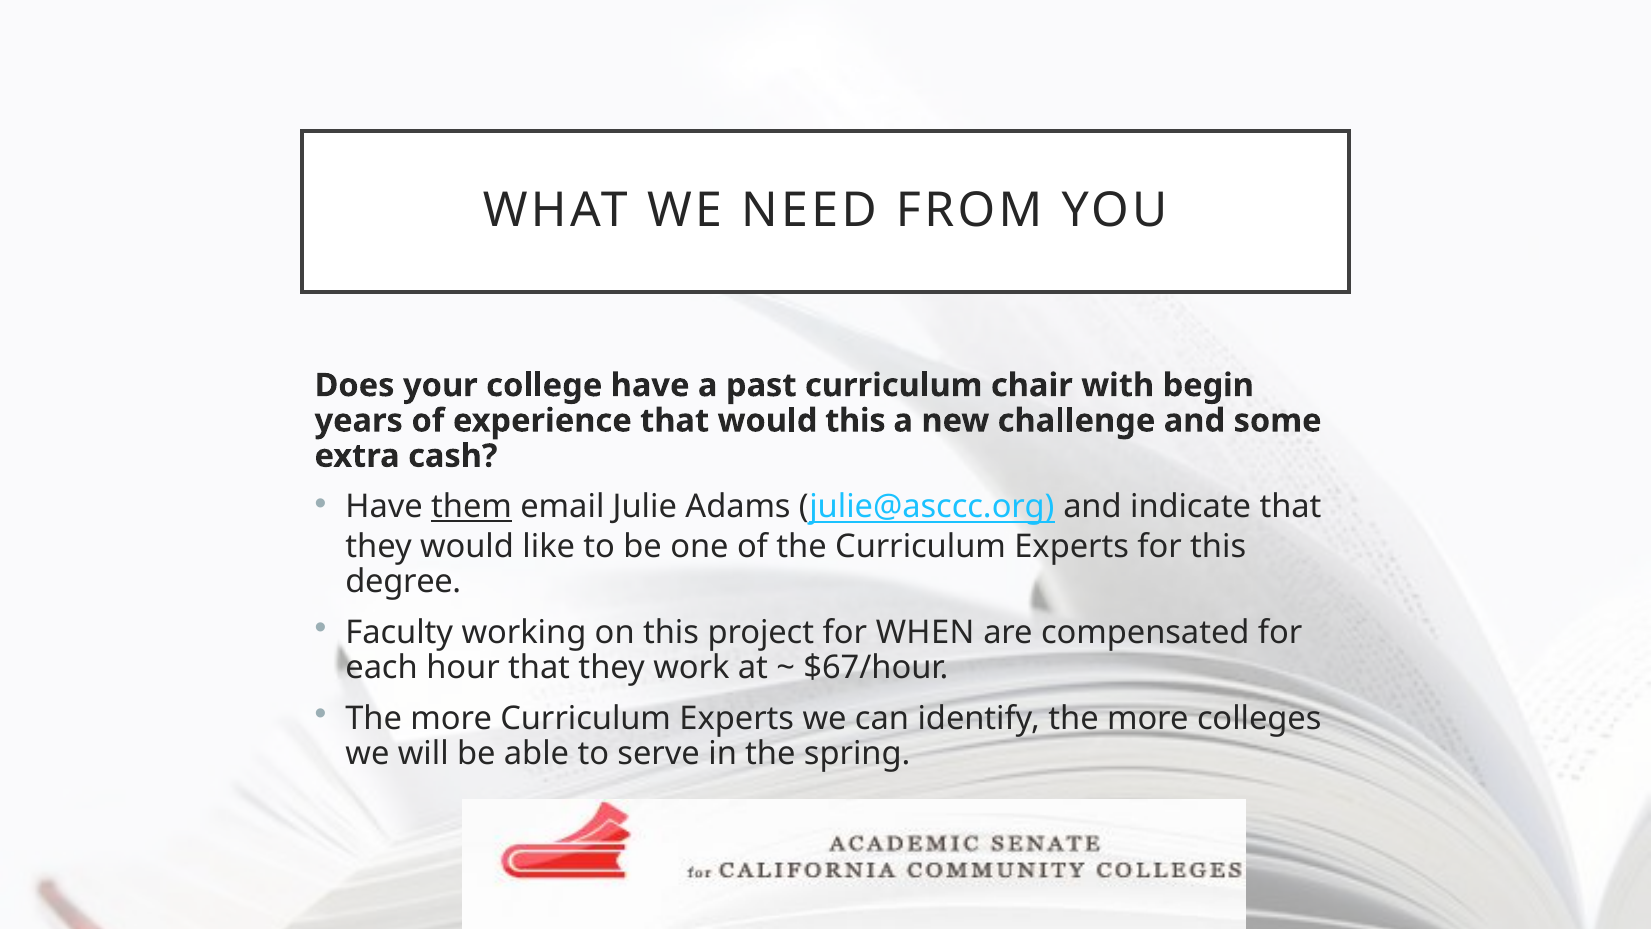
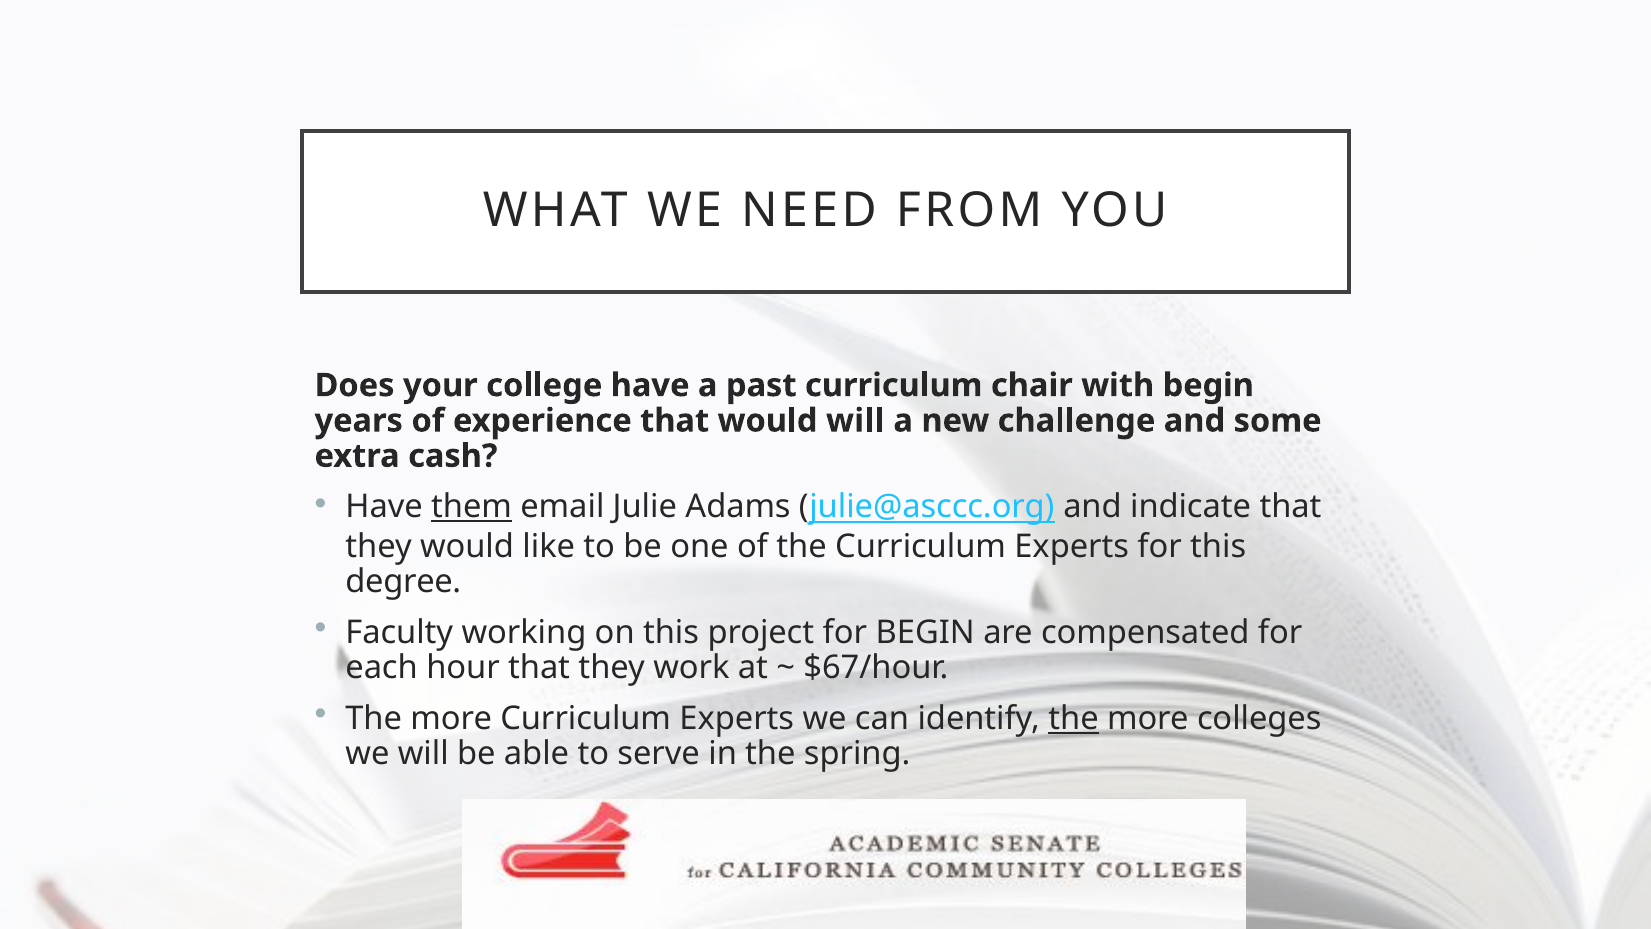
would this: this -> will
for WHEN: WHEN -> BEGIN
the at (1074, 719) underline: none -> present
